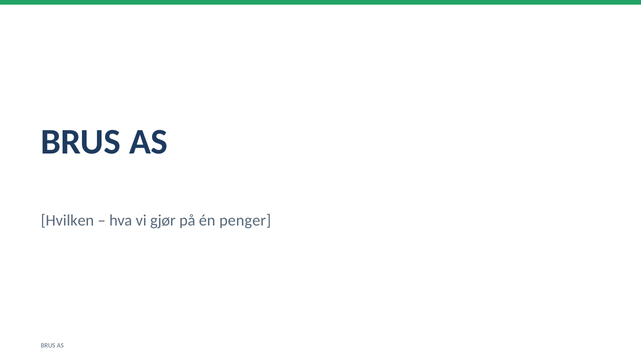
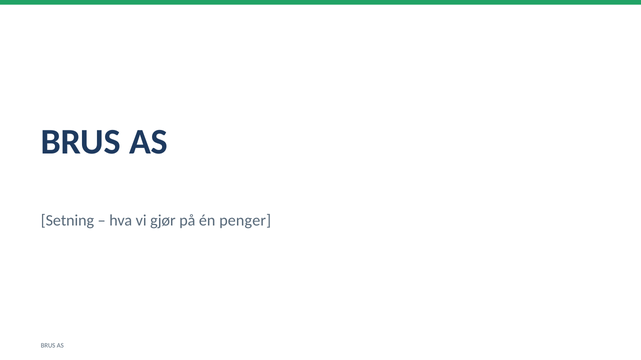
Hvilken: Hvilken -> Setning
